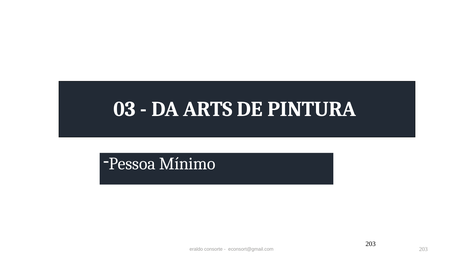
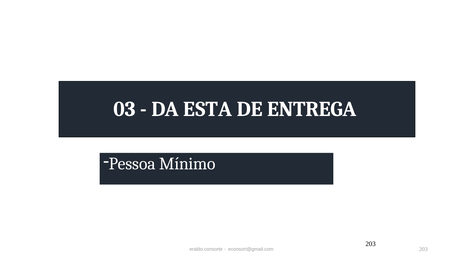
ARTS: ARTS -> ESTA
PINTURA: PINTURA -> ENTREGA
